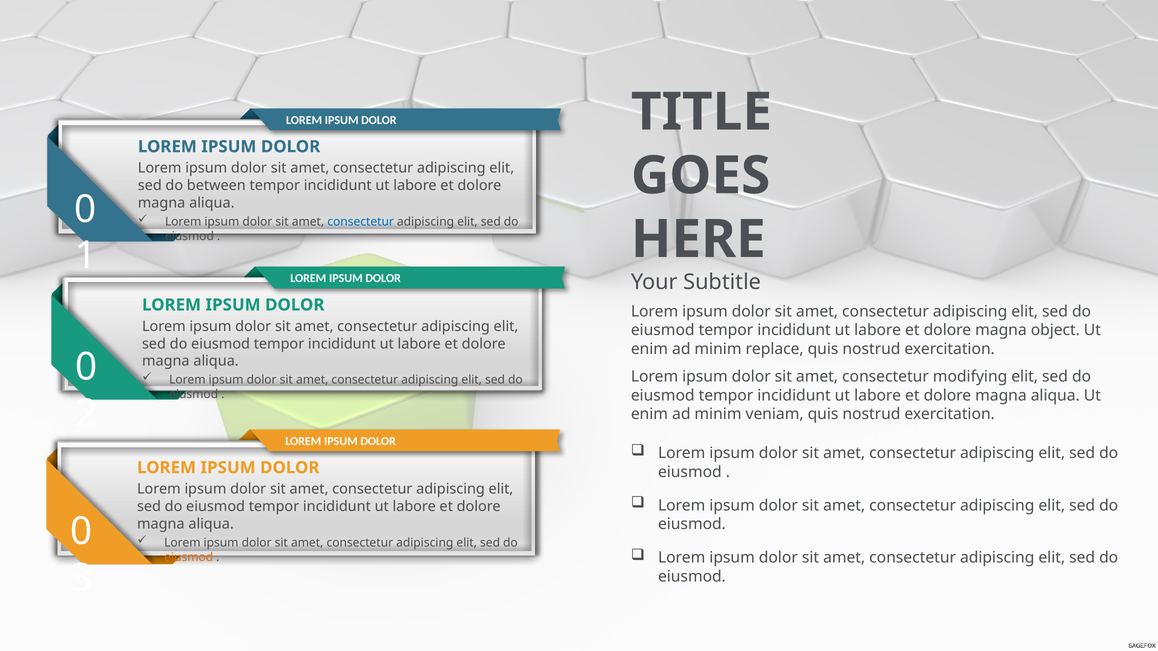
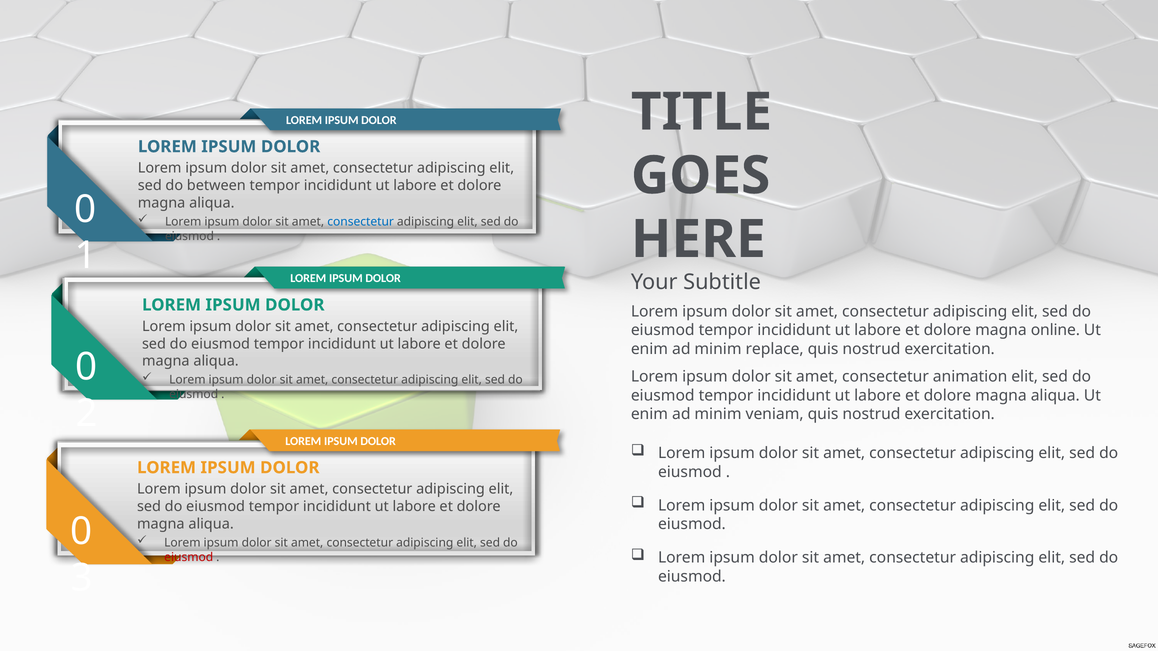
object: object -> online
modifying: modifying -> animation
eiusmod at (189, 557) colour: orange -> red
